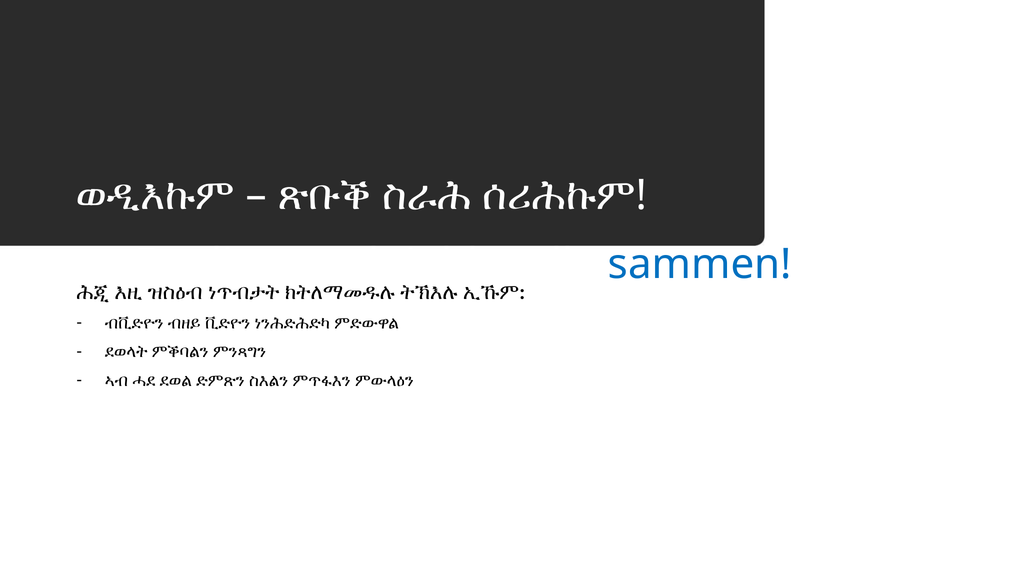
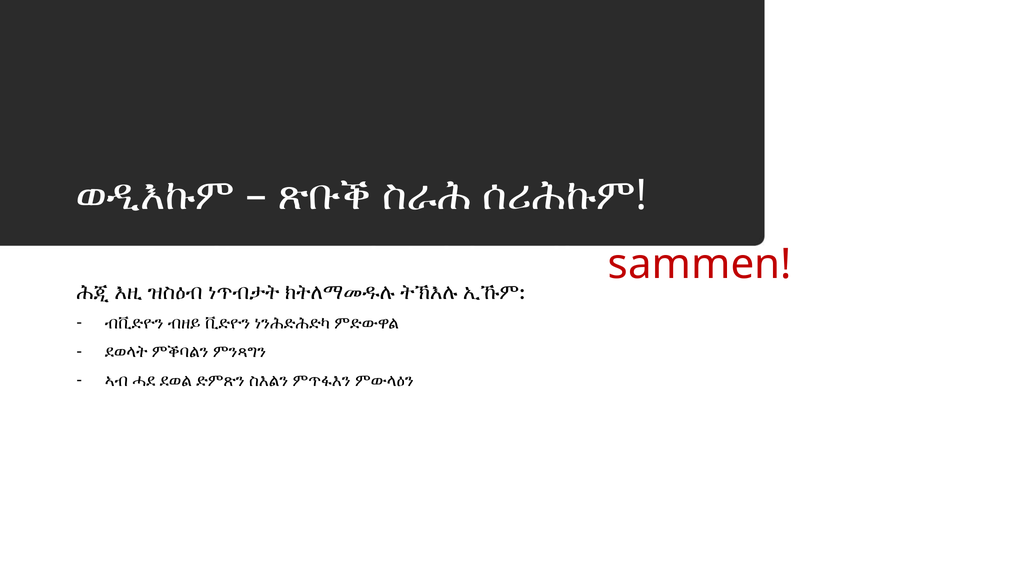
sammen colour: blue -> red
